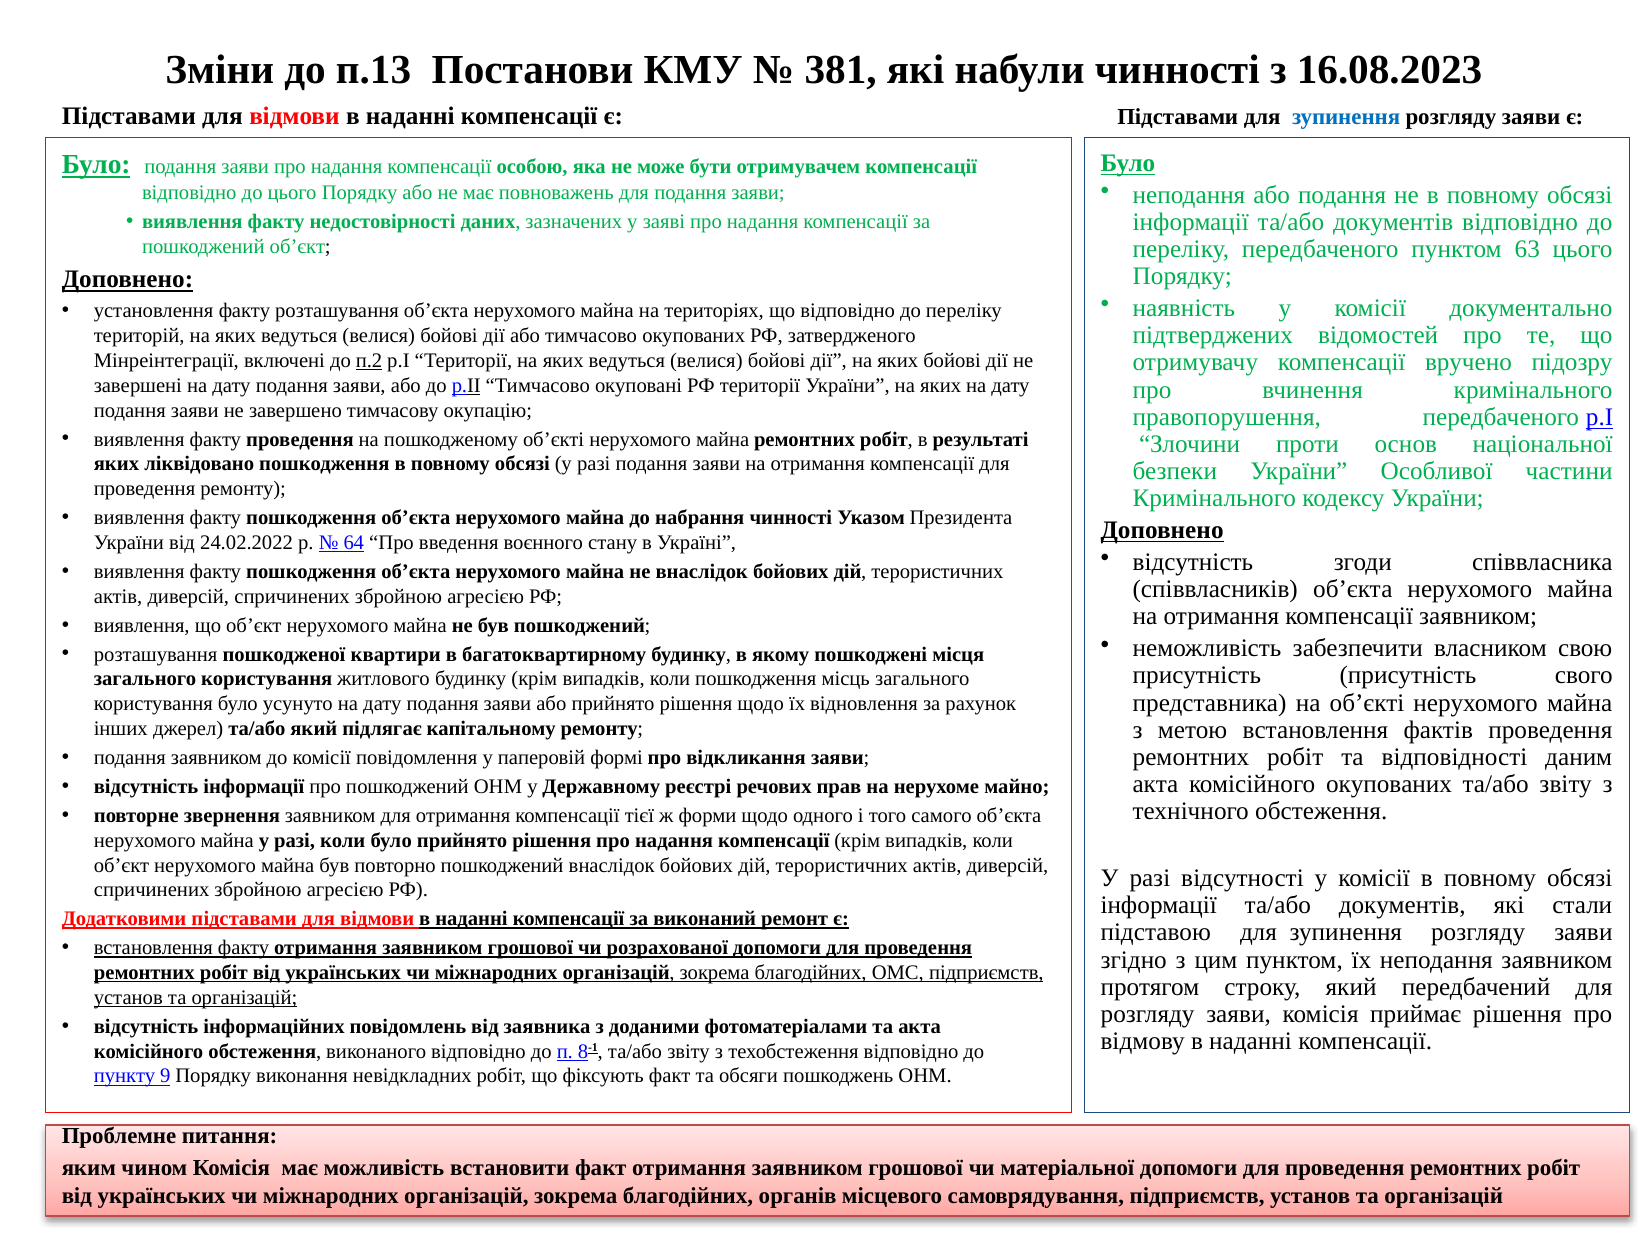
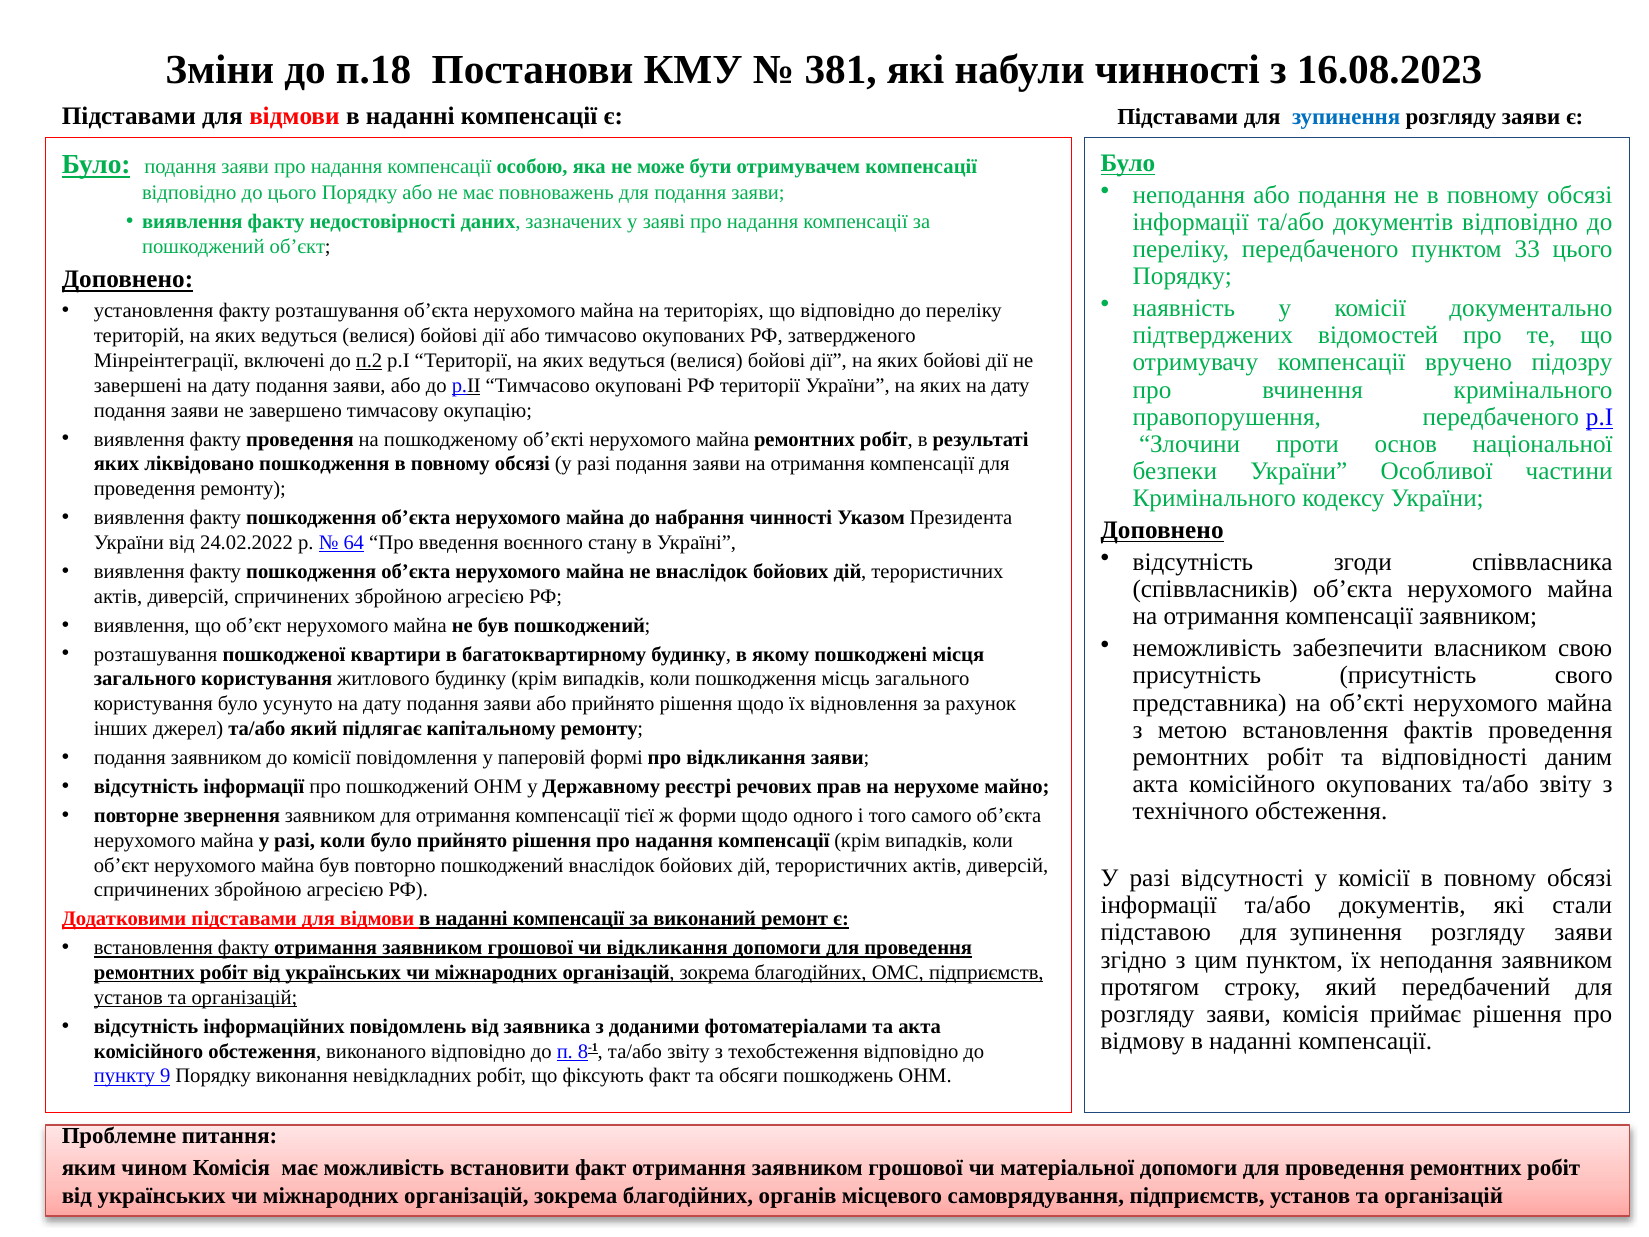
п.13: п.13 -> п.18
63: 63 -> 33
чи розрахованої: розрахованої -> відкликання
